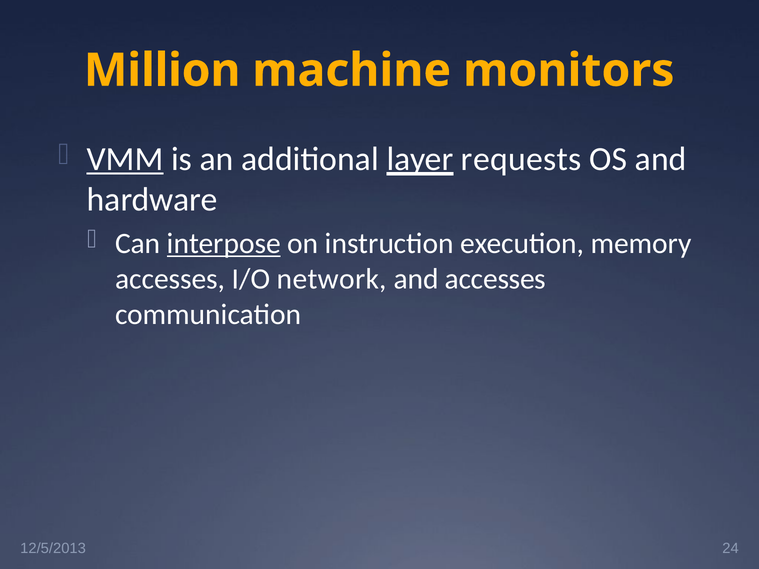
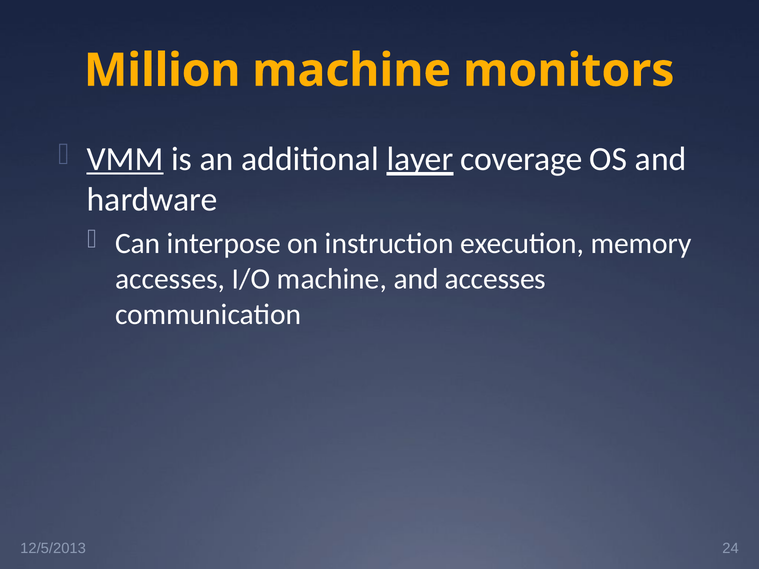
requests: requests -> coverage
interpose underline: present -> none
I/O network: network -> machine
